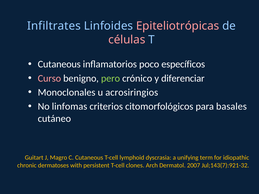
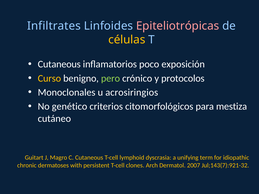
células colour: pink -> yellow
específicos: específicos -> exposición
Curso colour: pink -> yellow
diferenciar: diferenciar -> protocolos
linfomas: linfomas -> genético
basales: basales -> mestiza
